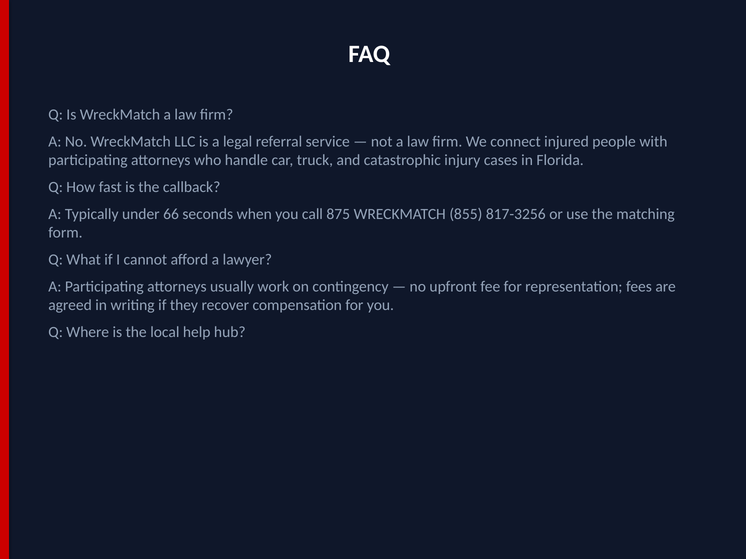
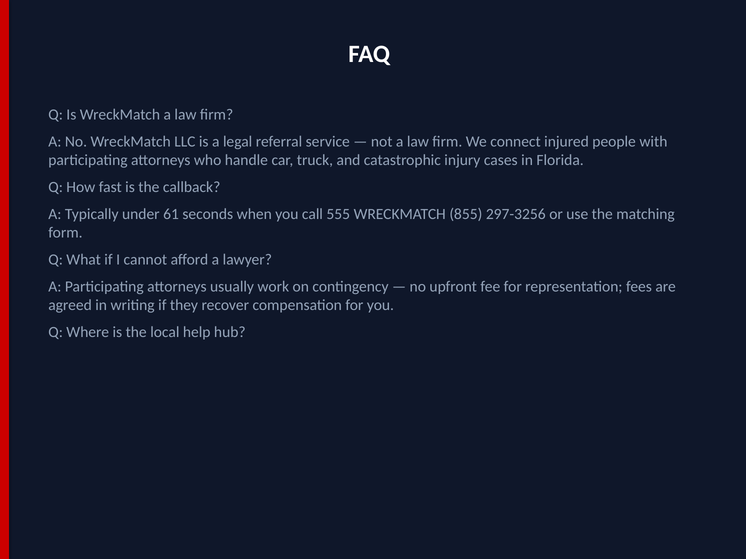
66: 66 -> 61
875: 875 -> 555
817-3256: 817-3256 -> 297-3256
